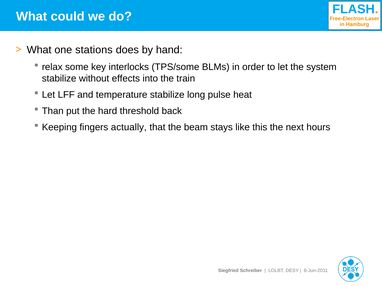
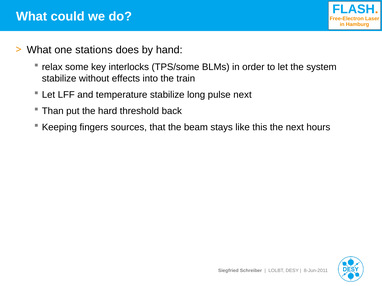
pulse heat: heat -> next
actually: actually -> sources
